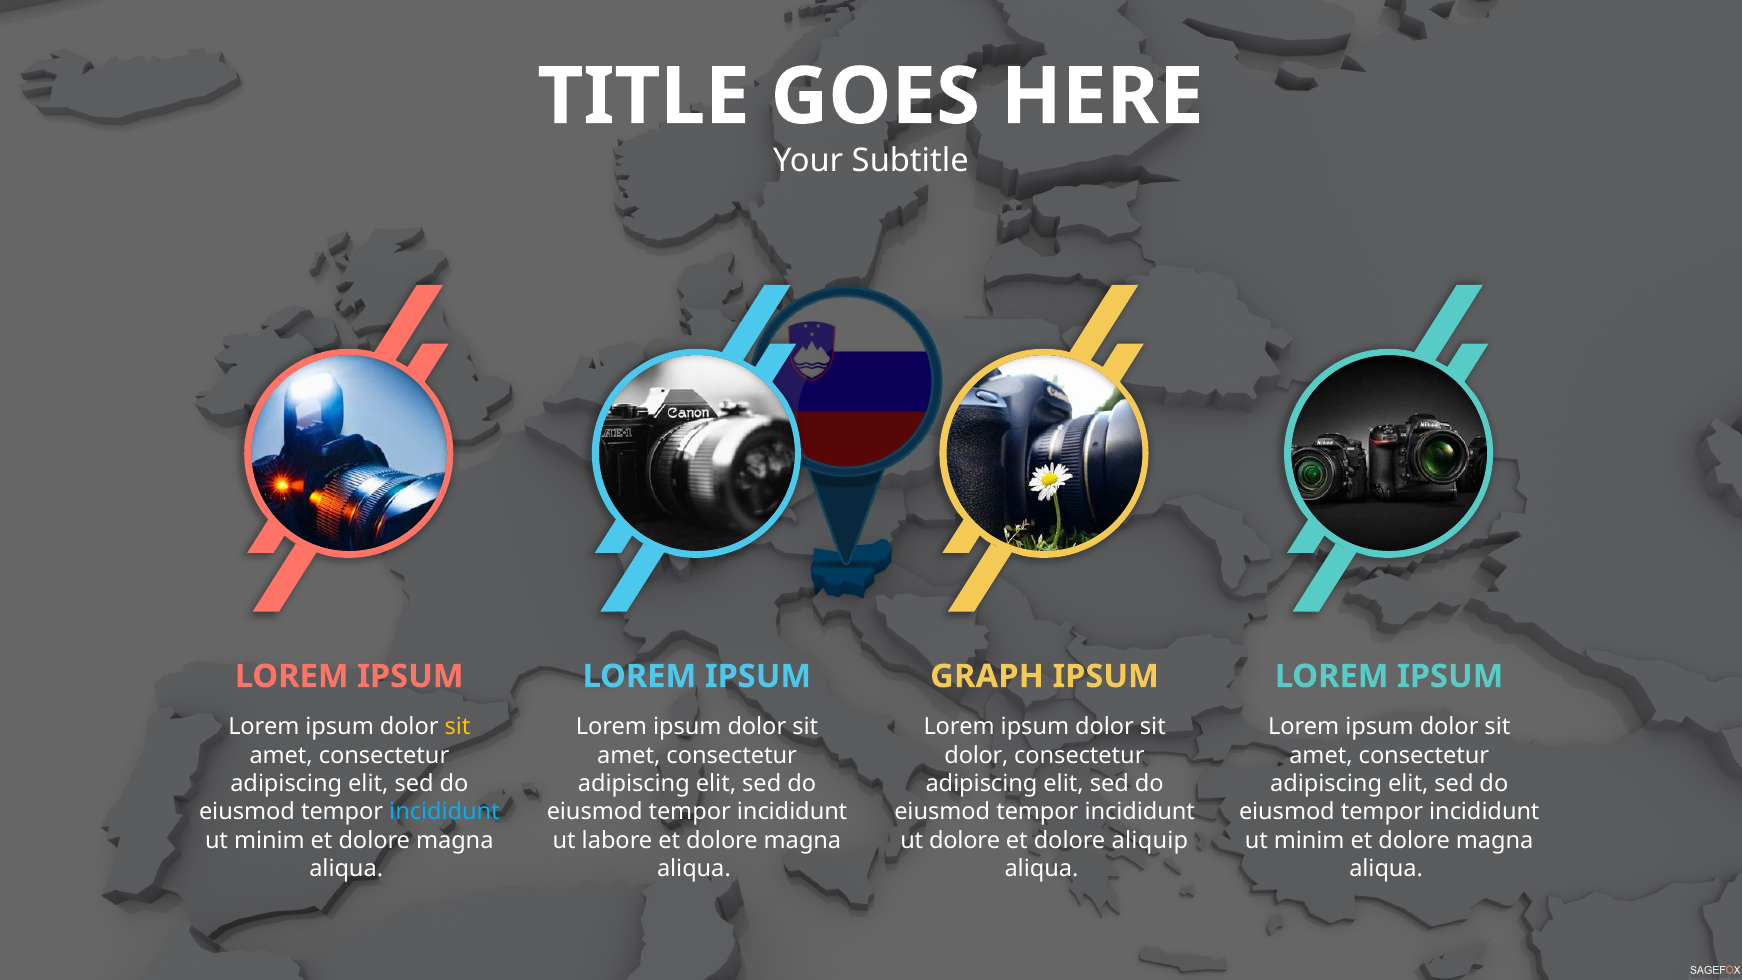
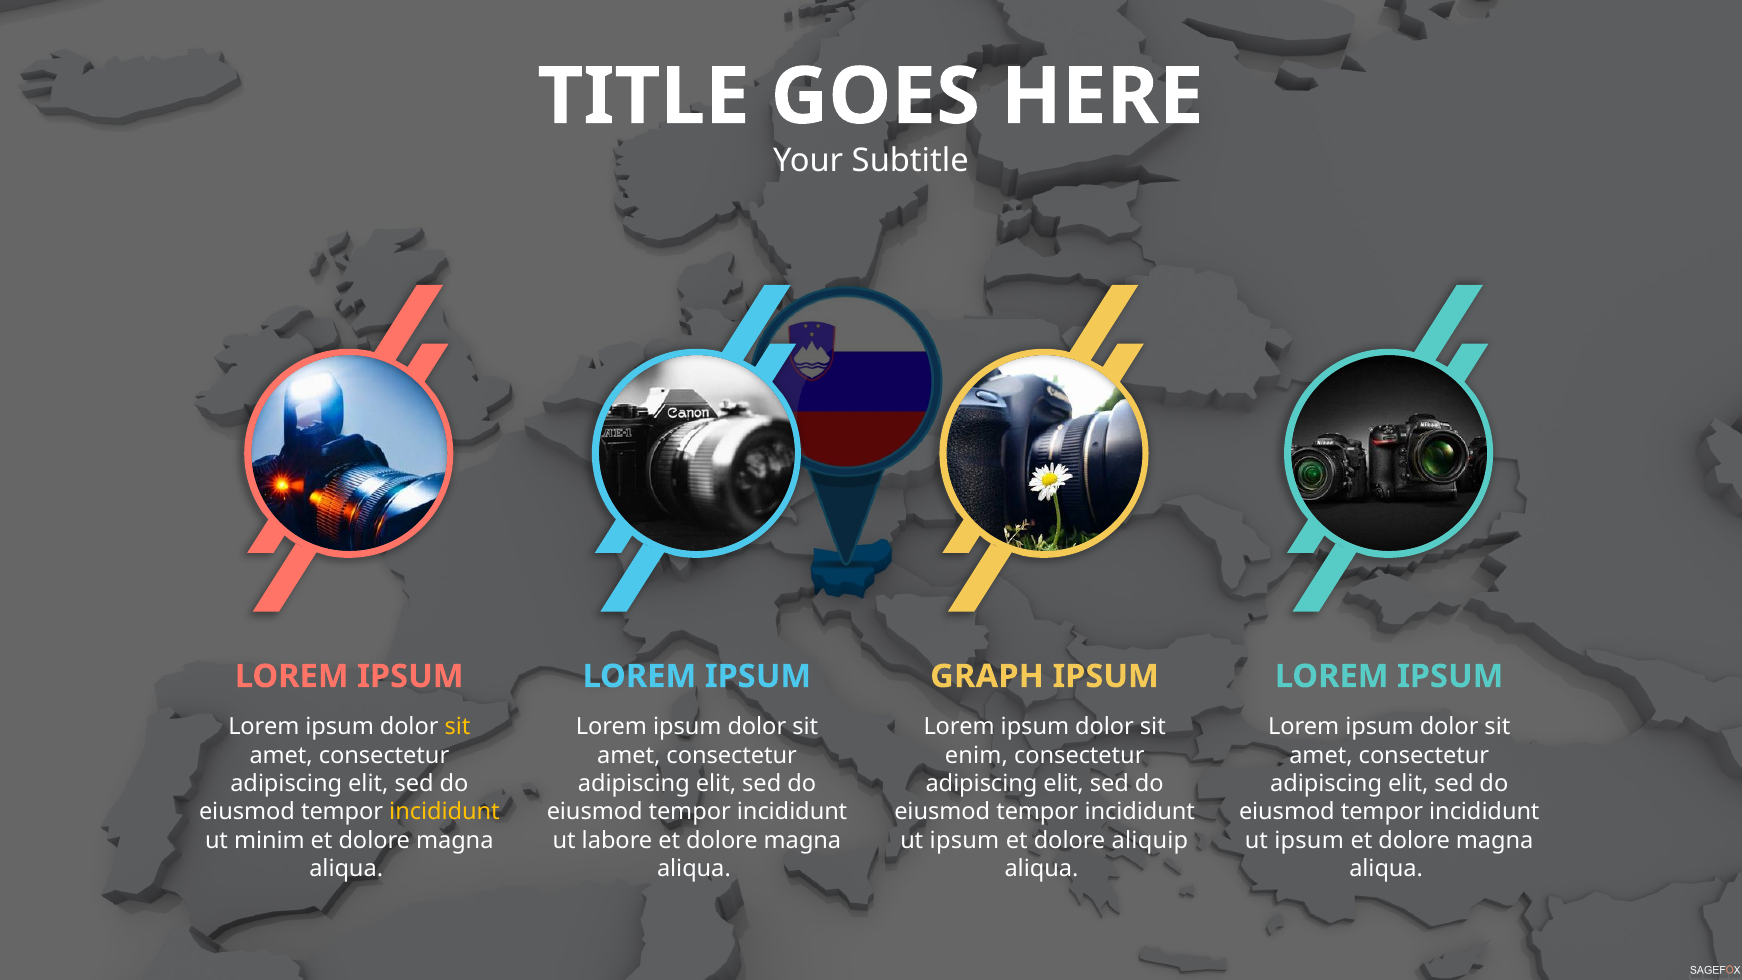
dolor at (977, 755): dolor -> enim
incididunt at (444, 812) colour: light blue -> yellow
dolore at (965, 840): dolore -> ipsum
minim at (1309, 840): minim -> ipsum
